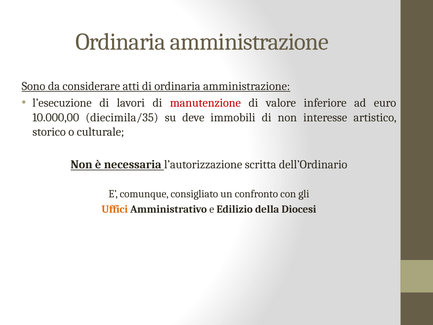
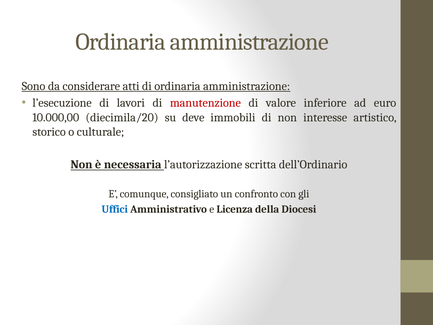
diecimila/35: diecimila/35 -> diecimila/20
Uffici colour: orange -> blue
Edilizio: Edilizio -> Licenza
